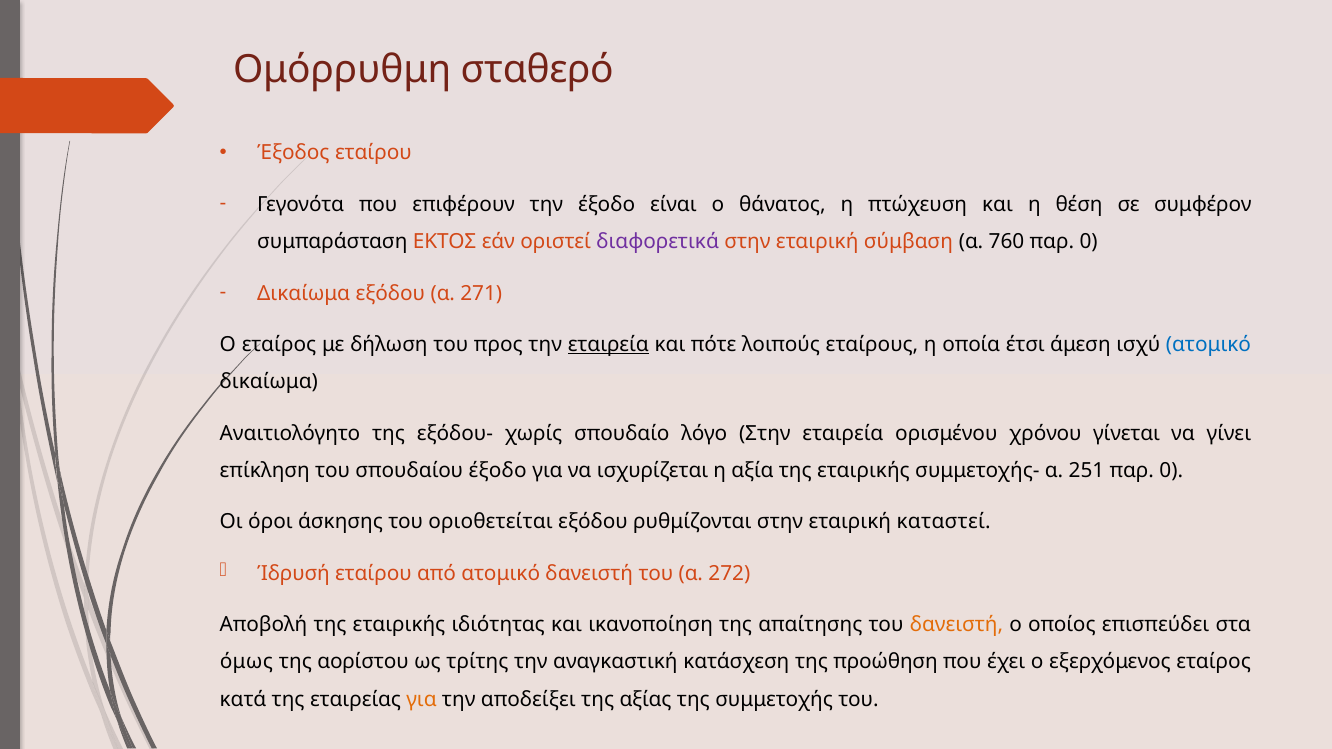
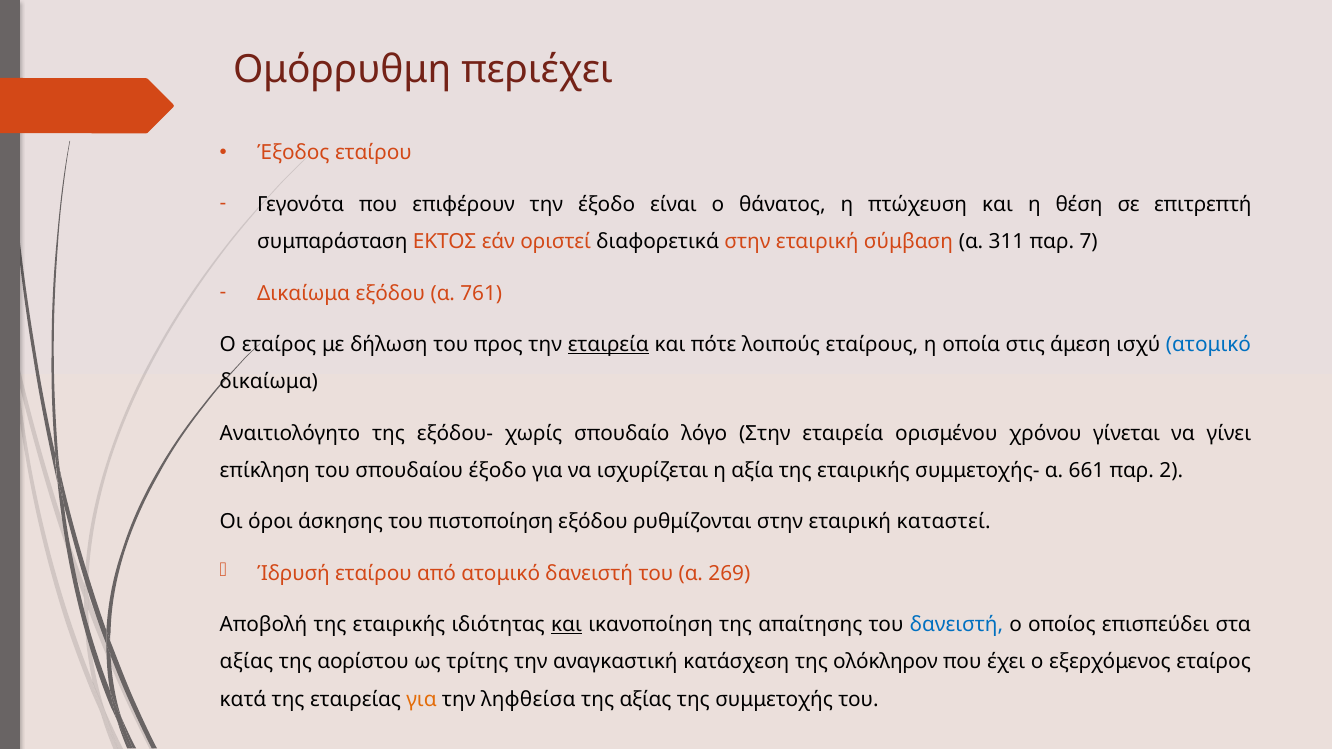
σταθερό: σταθερό -> περιέχει
συμφέρον: συμφέρον -> επιτρεπτή
διαφορετικά colour: purple -> black
760: 760 -> 311
0 at (1089, 242): 0 -> 7
271: 271 -> 761
έτσι: έτσι -> στις
251: 251 -> 661
0 at (1171, 471): 0 -> 2
οριοθετείται: οριοθετείται -> πιστοποίηση
272: 272 -> 269
και at (567, 625) underline: none -> present
δανειστή at (956, 625) colour: orange -> blue
όμως at (246, 662): όμως -> αξίας
προώθηση: προώθηση -> ολόκληρον
αποδείξει: αποδείξει -> ληφθείσα
